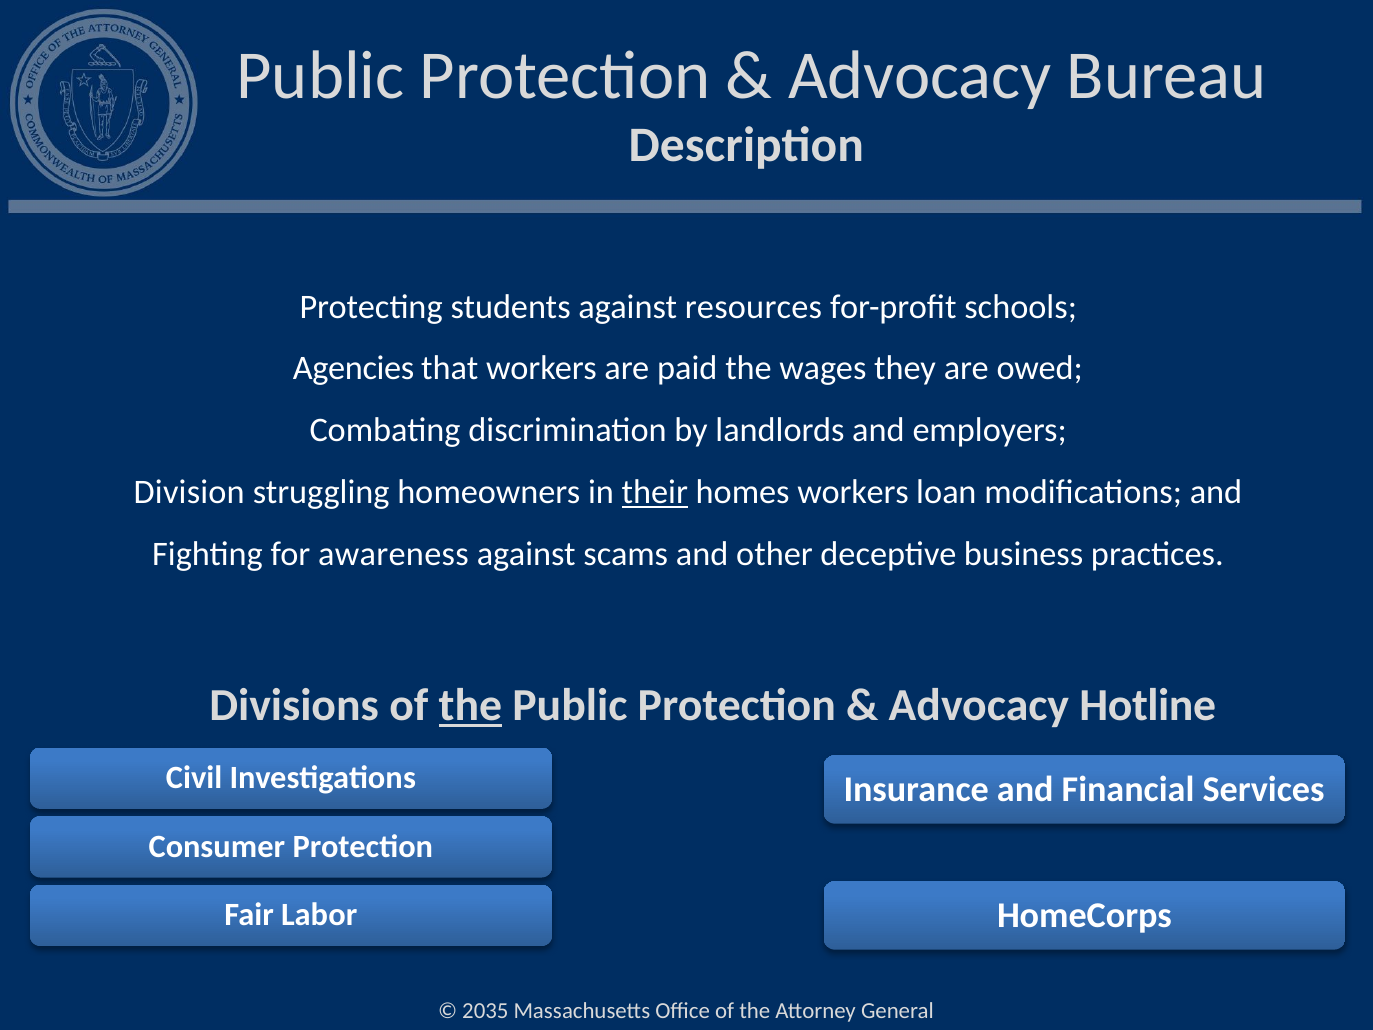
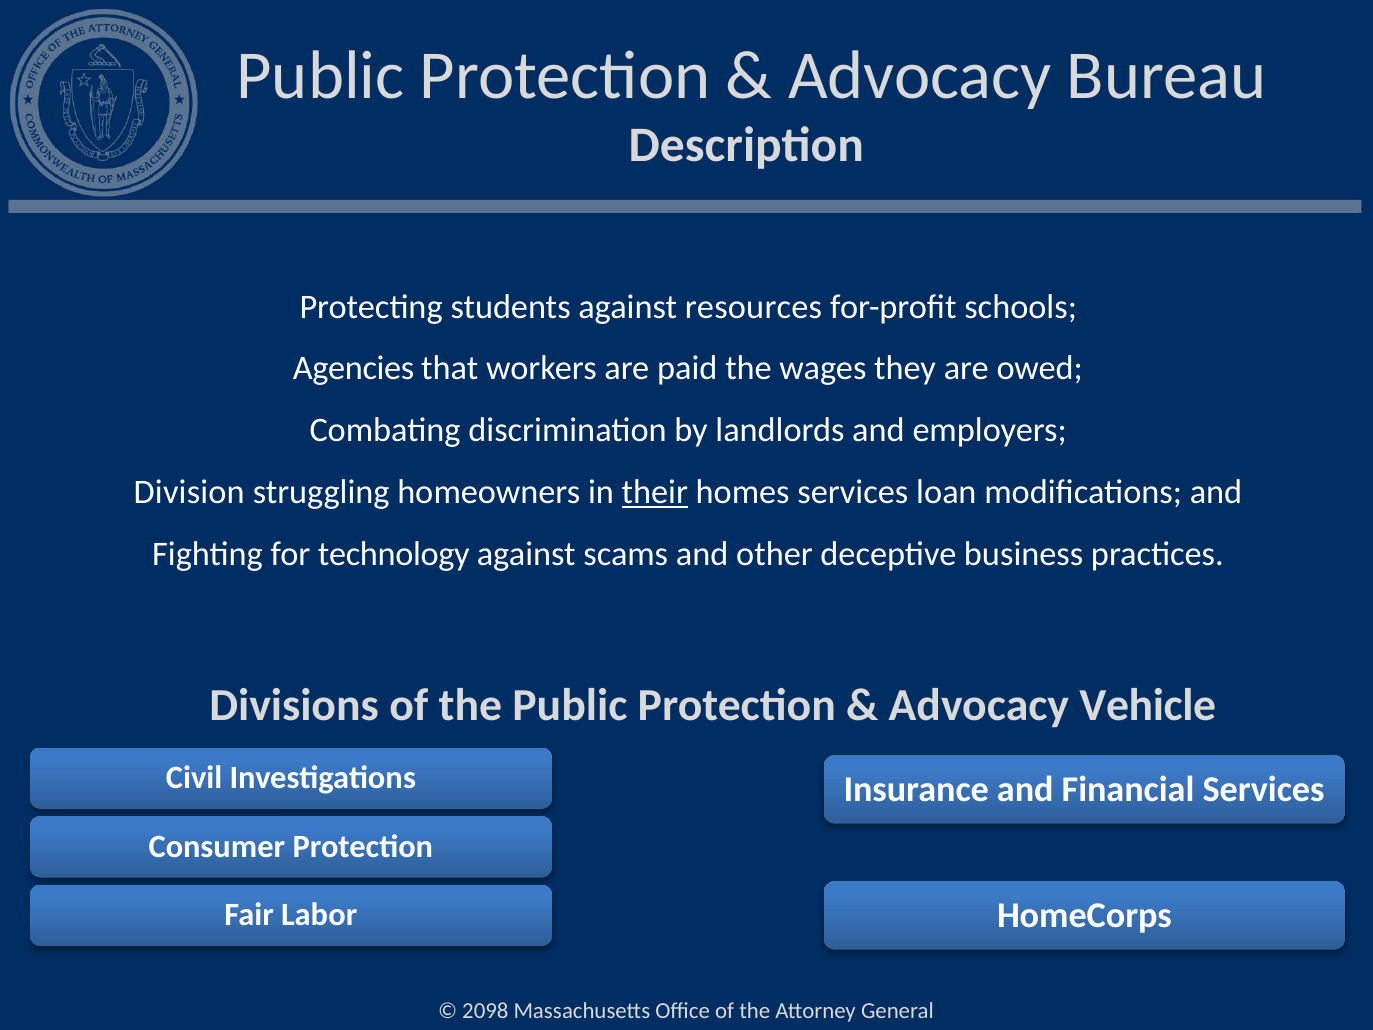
homes workers: workers -> services
awareness: awareness -> technology
the at (470, 706) underline: present -> none
Hotline: Hotline -> Vehicle
2035: 2035 -> 2098
